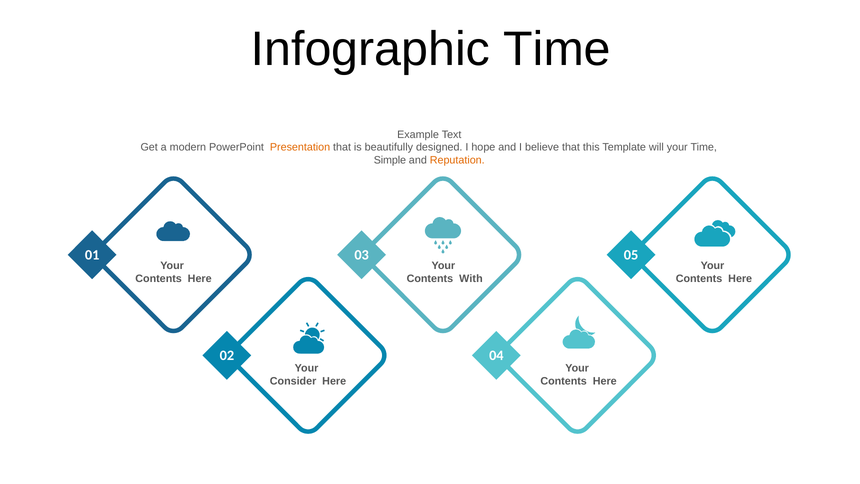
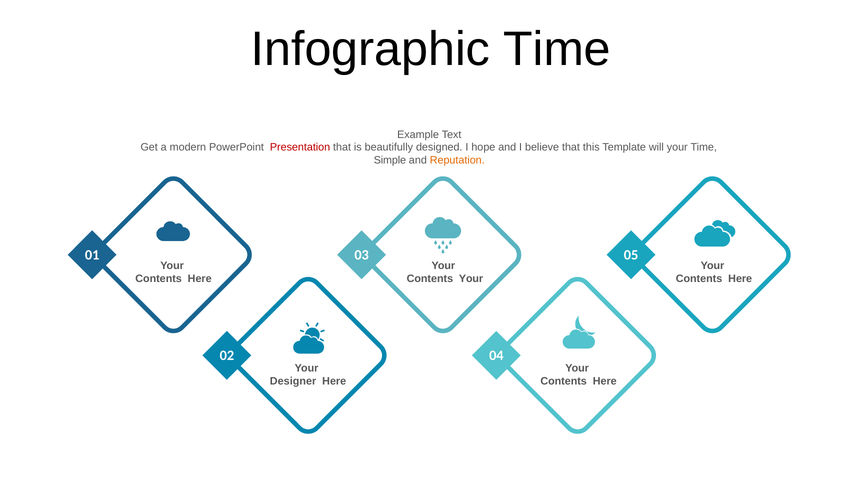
Presentation colour: orange -> red
Contents With: With -> Your
Consider: Consider -> Designer
